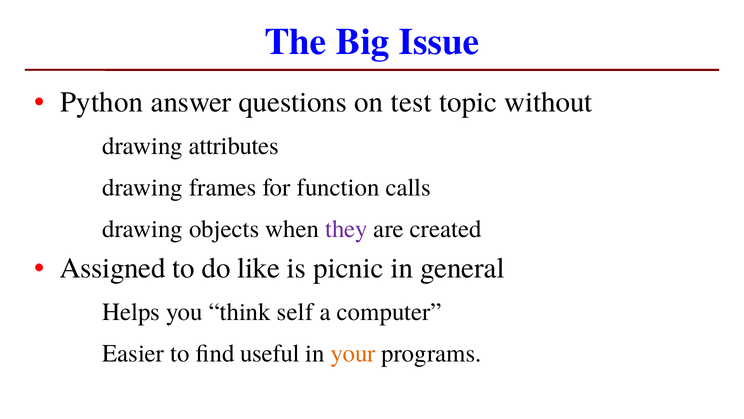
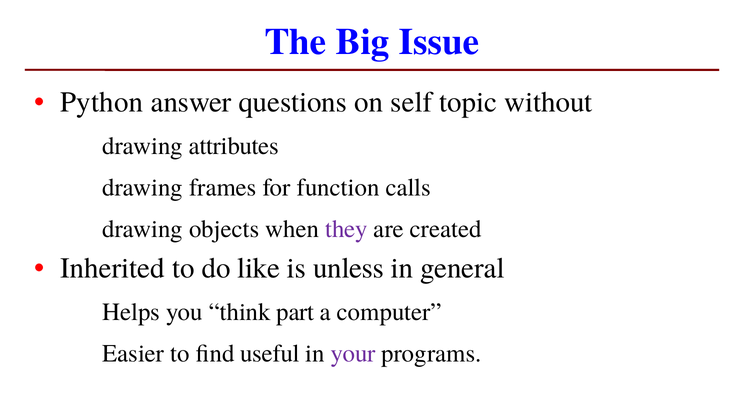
test: test -> self
Assigned: Assigned -> Inherited
picnic: picnic -> unless
self: self -> part
your colour: orange -> purple
